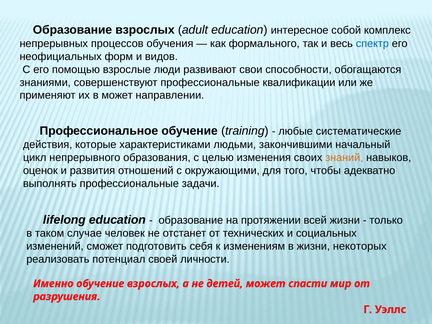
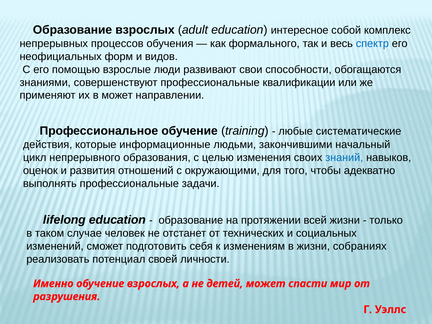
характеристиками: характеристиками -> информационные
знаний colour: orange -> blue
некоторых: некоторых -> собраниях
